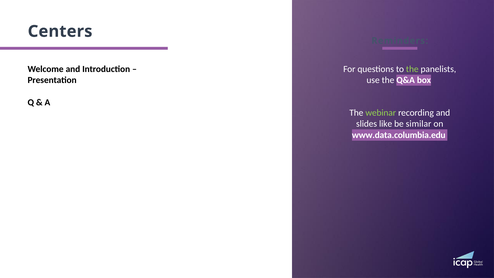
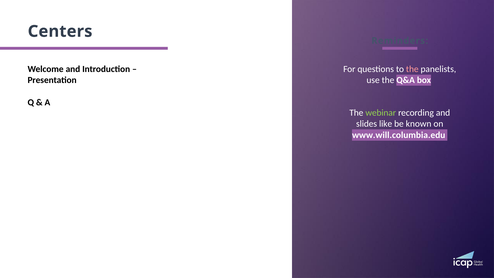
the at (412, 69) colour: light green -> pink
similar: similar -> known
www.data.columbia.edu: www.data.columbia.edu -> www.will.columbia.edu
